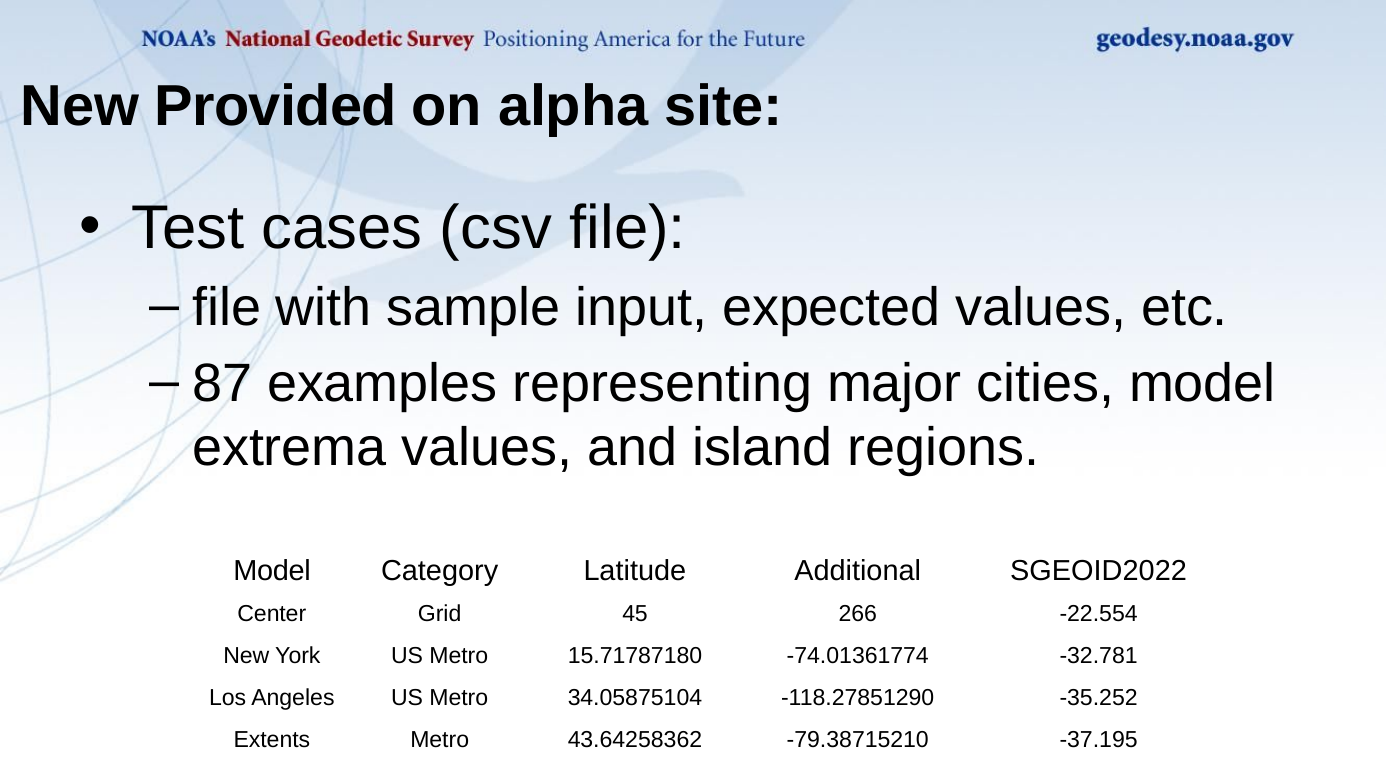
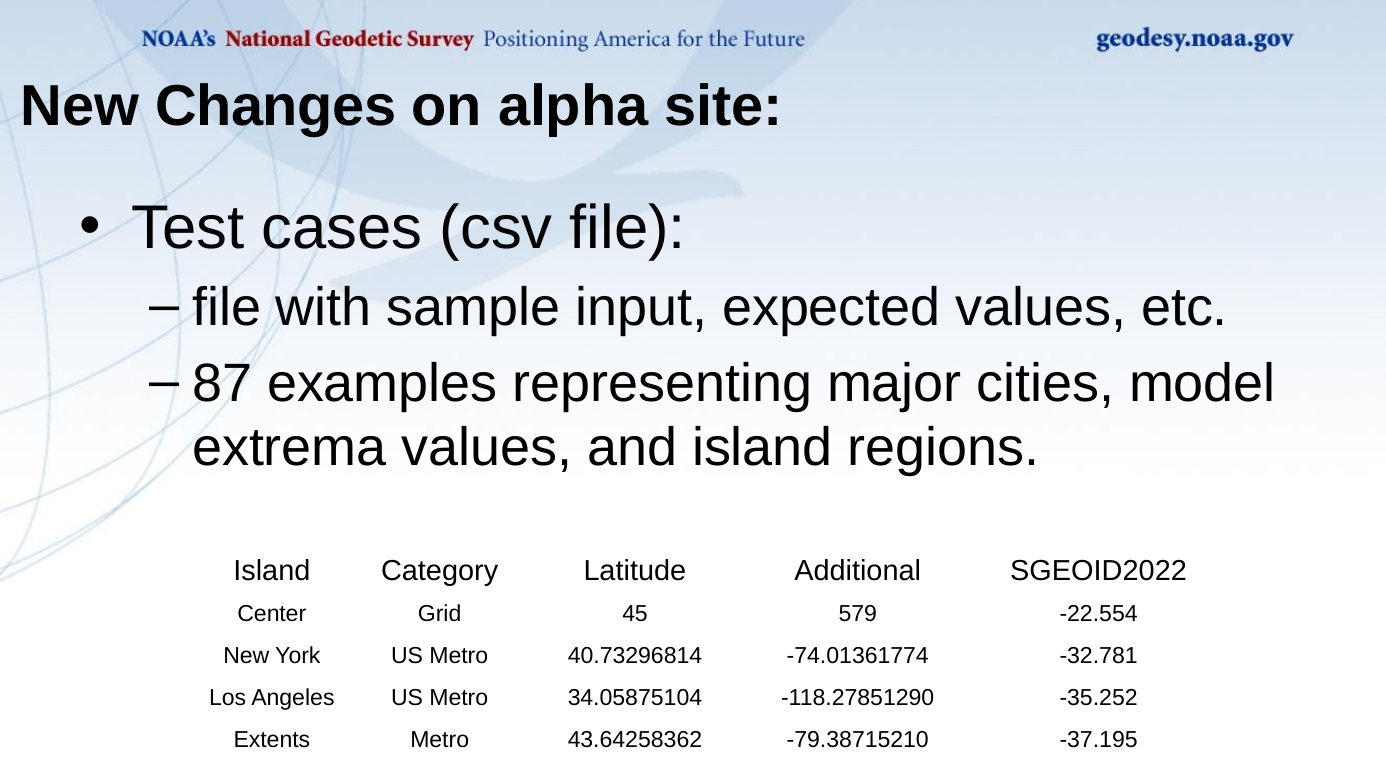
Provided: Provided -> Changes
Model at (272, 571): Model -> Island
266: 266 -> 579
15.71787180: 15.71787180 -> 40.73296814
